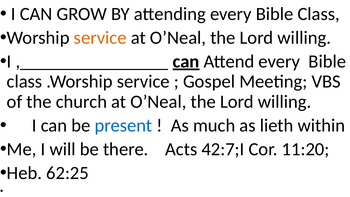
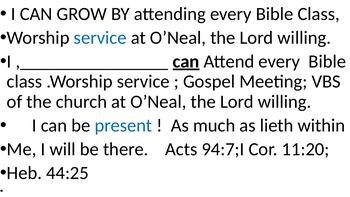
service at (100, 38) colour: orange -> blue
42:7;I: 42:7;I -> 94:7;I
62:25: 62:25 -> 44:25
